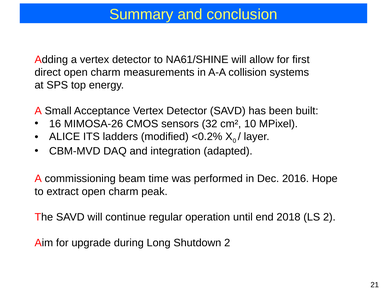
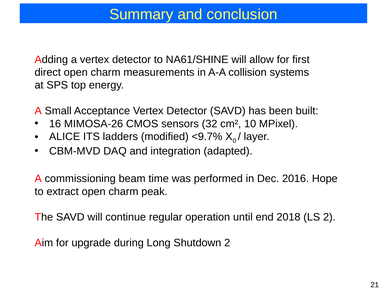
<0.2%: <0.2% -> <9.7%
